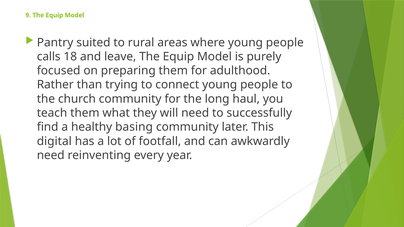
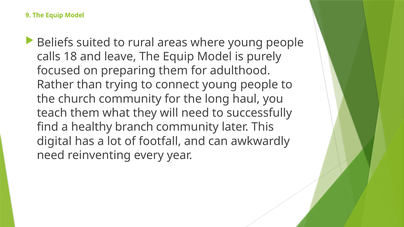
Pantry: Pantry -> Beliefs
basing: basing -> branch
